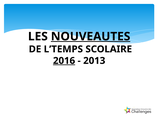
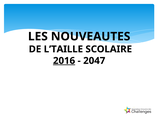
NOUVEAUTES underline: present -> none
L’TEMPS: L’TEMPS -> L’TAILLE
2013: 2013 -> 2047
